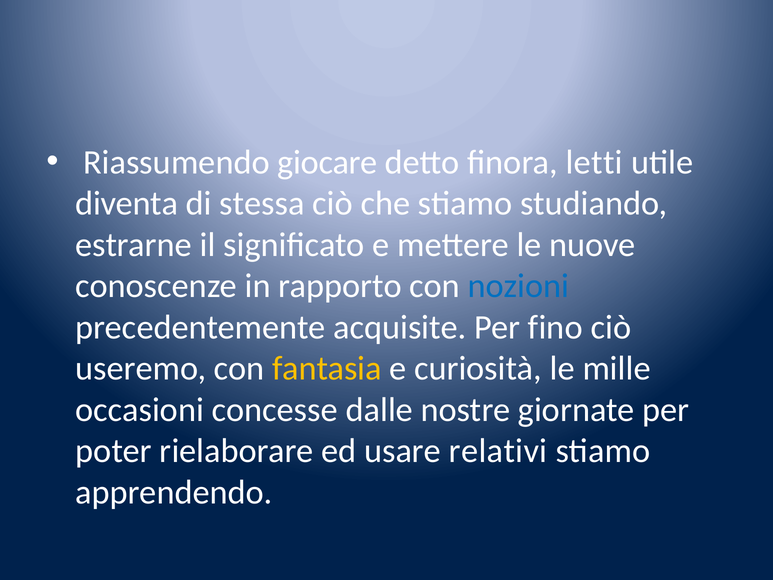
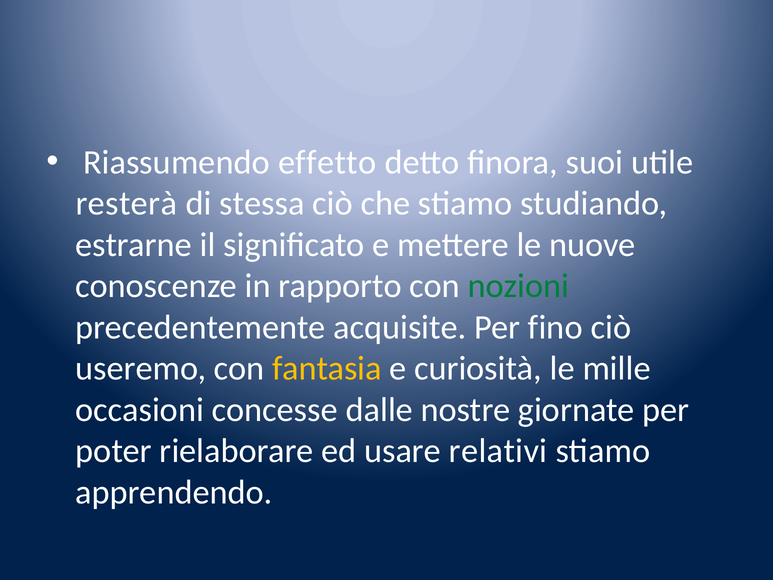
giocare: giocare -> effetto
letti: letti -> suoi
diventa: diventa -> resterà
nozioni colour: blue -> green
